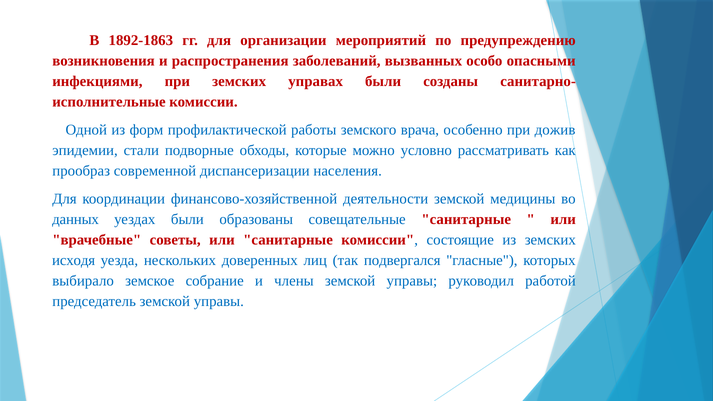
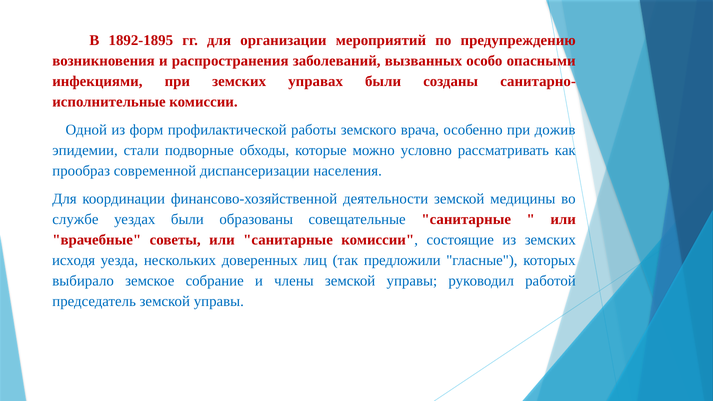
1892-1863: 1892-1863 -> 1892-1895
данных: данных -> службе
подвергался: подвергался -> предложили
